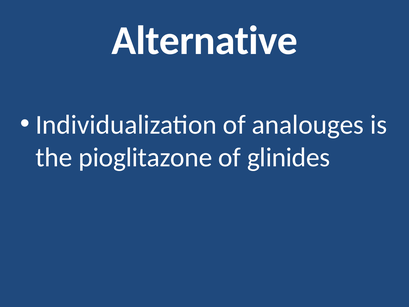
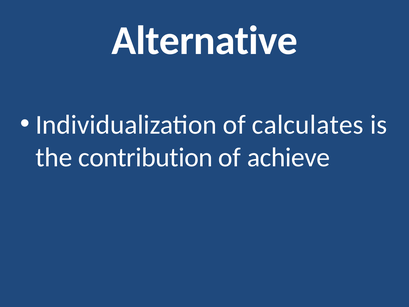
analouges: analouges -> calculates
pioglitazone: pioglitazone -> contribution
glinides: glinides -> achieve
